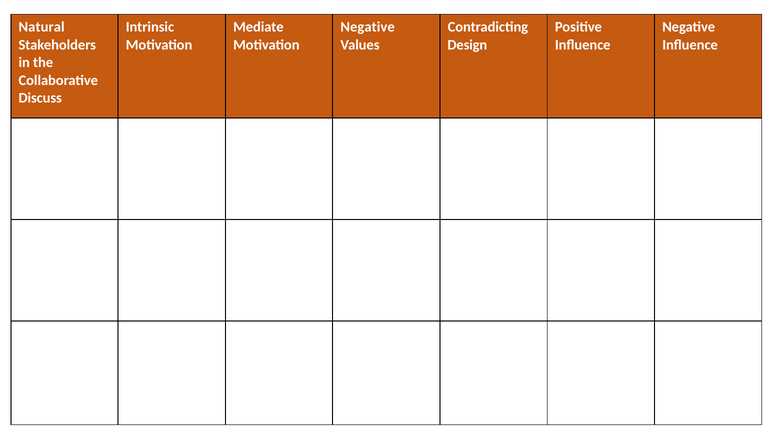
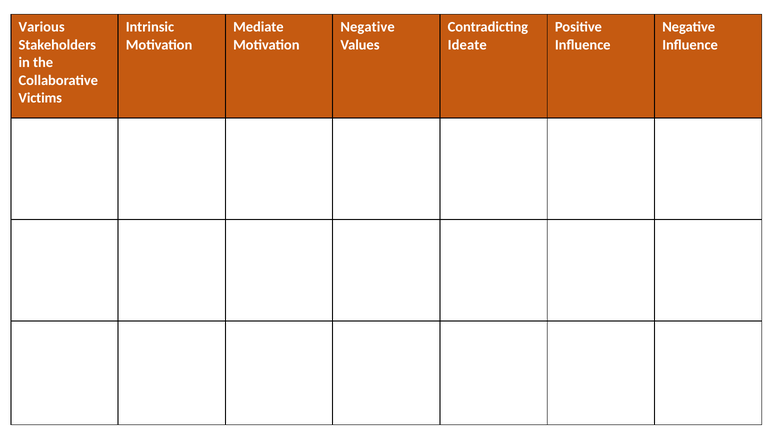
Natural: Natural -> Various
Design: Design -> Ideate
Discuss: Discuss -> Victims
